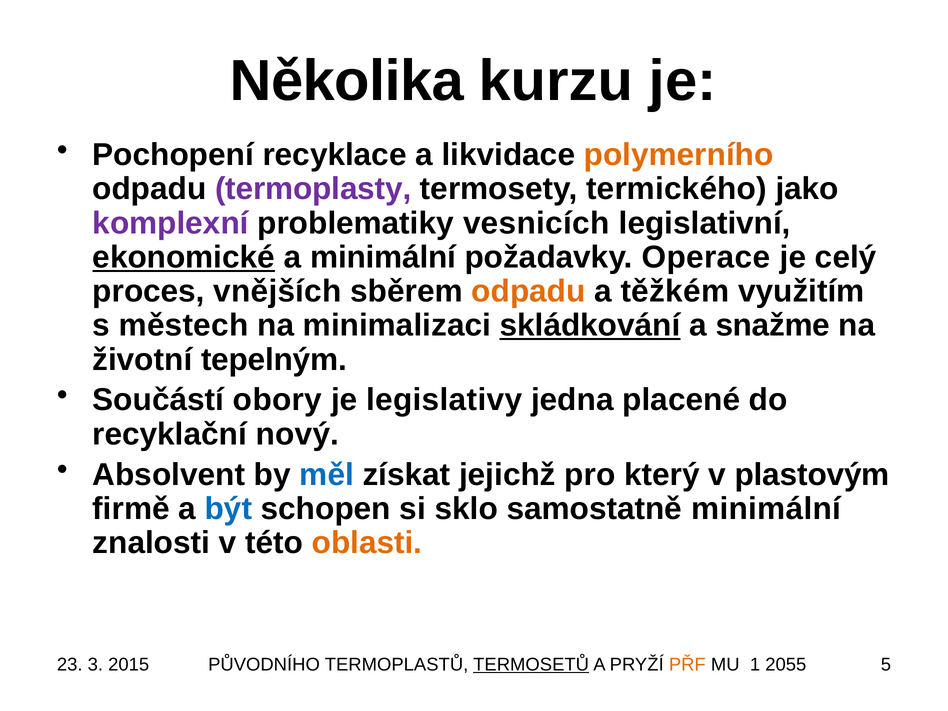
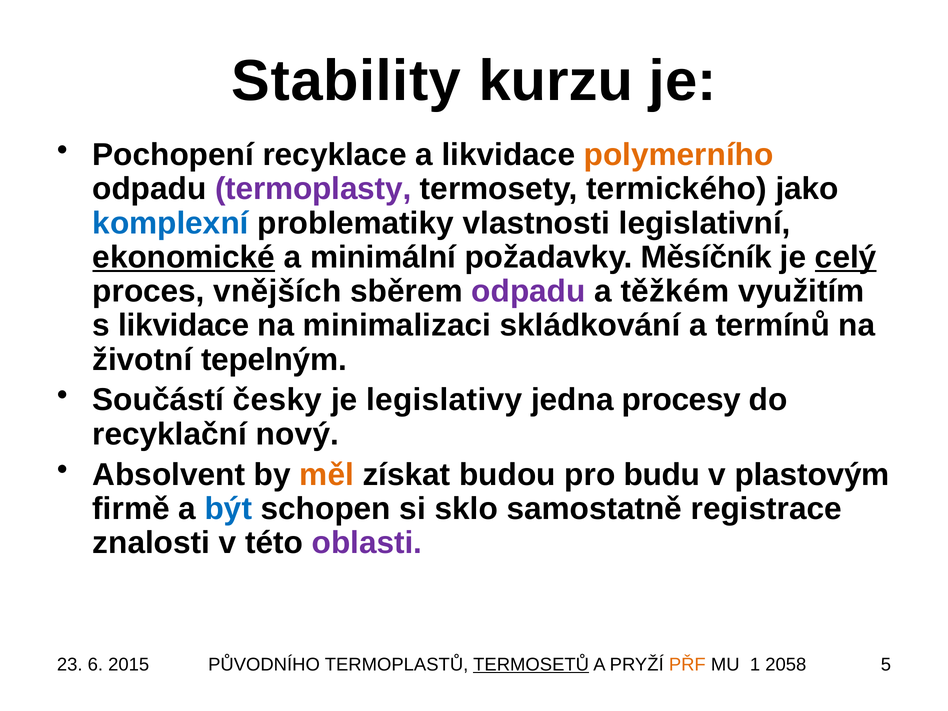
Několika: Několika -> Stability
komplexní colour: purple -> blue
vesnicích: vesnicích -> vlastnosti
Operace: Operace -> Měsíčník
celý underline: none -> present
odpadu at (528, 291) colour: orange -> purple
s městech: městech -> likvidace
skládkování underline: present -> none
snažme: snažme -> termínů
obory: obory -> česky
placené: placené -> procesy
měl colour: blue -> orange
jejichž: jejichž -> budou
který: který -> budu
samostatně minimální: minimální -> registrace
oblasti colour: orange -> purple
3: 3 -> 6
2055: 2055 -> 2058
